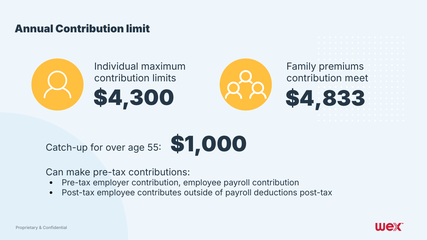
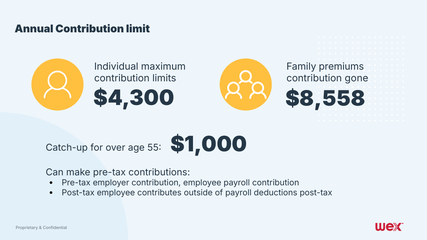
meet: meet -> gone
$4,833: $4,833 -> $8,558
